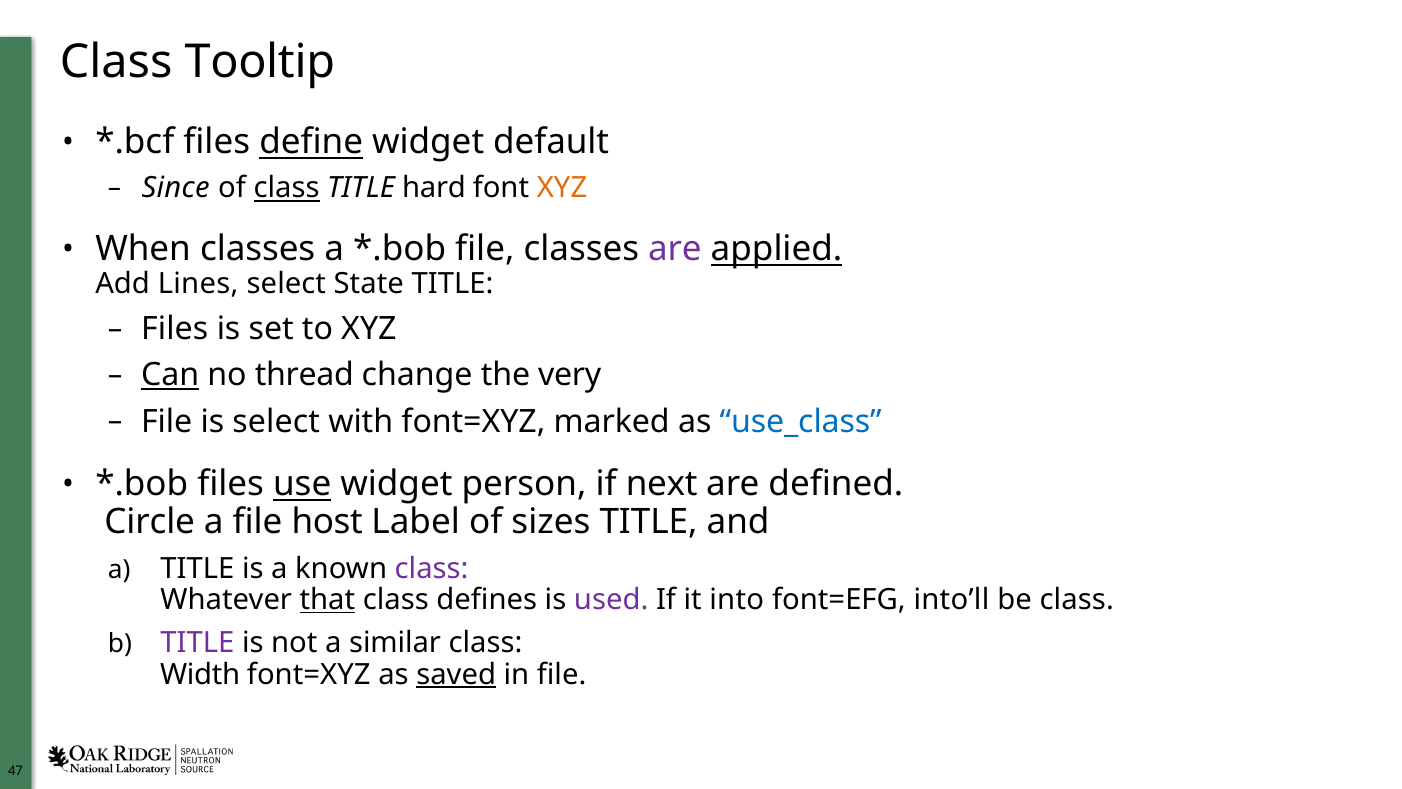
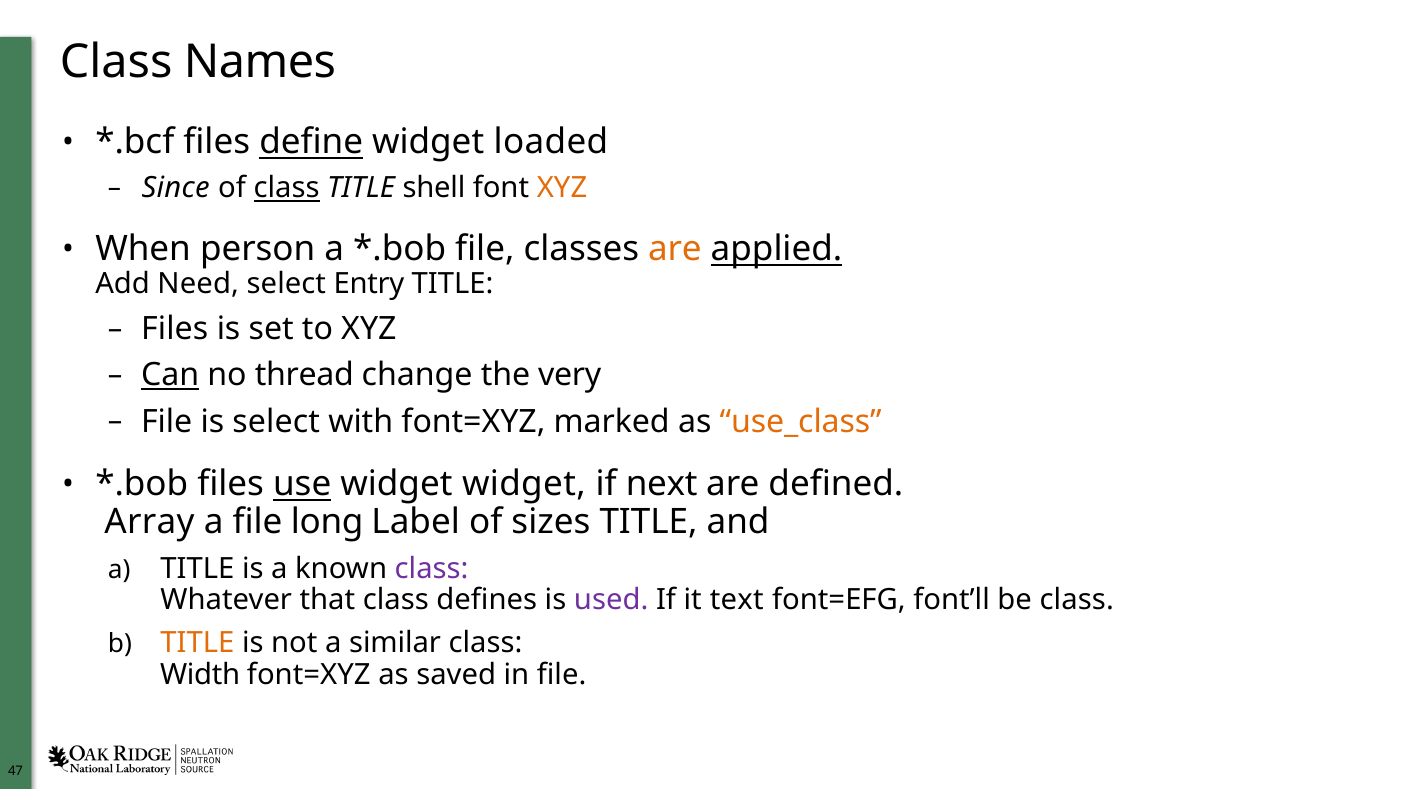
Tooltip: Tooltip -> Names
default: default -> loaded
hard: hard -> shell
When classes: classes -> person
are at (675, 249) colour: purple -> orange
Lines: Lines -> Need
State: State -> Entry
use_class colour: blue -> orange
widget person: person -> widget
Circle: Circle -> Array
host: host -> long
that underline: present -> none
into: into -> text
into’ll: into’ll -> font’ll
TITLE at (197, 643) colour: purple -> orange
saved underline: present -> none
